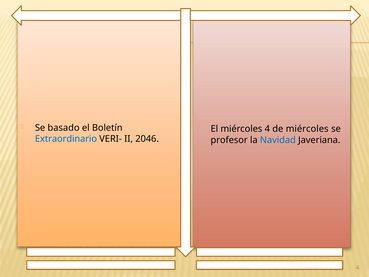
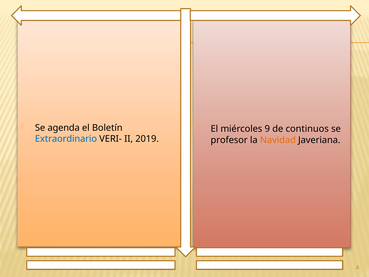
basado: basado -> agenda
miércoles 4: 4 -> 9
de miércoles: miércoles -> continuos
2046: 2046 -> 2019
Navidad colour: blue -> orange
